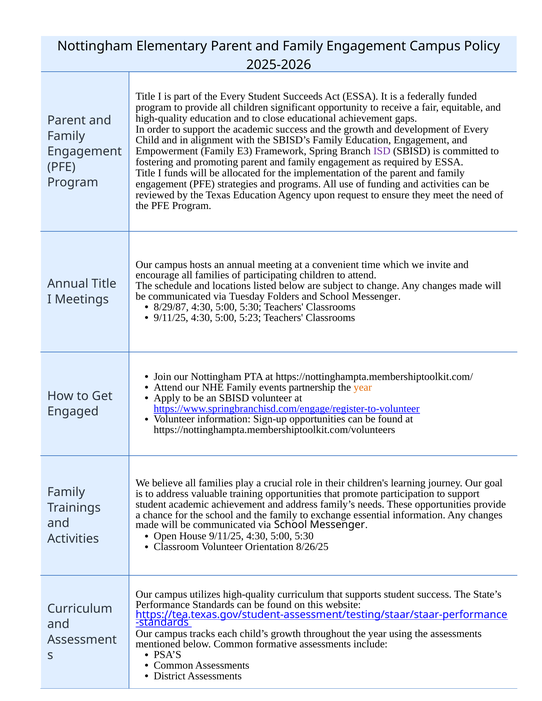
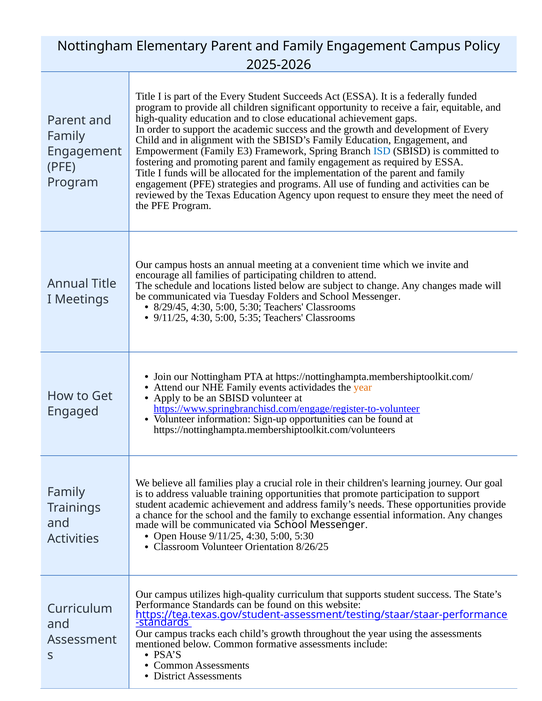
ISD colour: purple -> blue
8/29/87: 8/29/87 -> 8/29/45
5:23: 5:23 -> 5:35
partnership: partnership -> actividades
